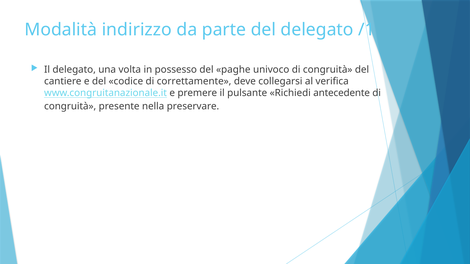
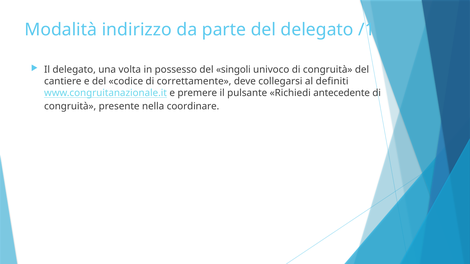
paghe: paghe -> singoli
verifica: verifica -> definiti
preservare: preservare -> coordinare
